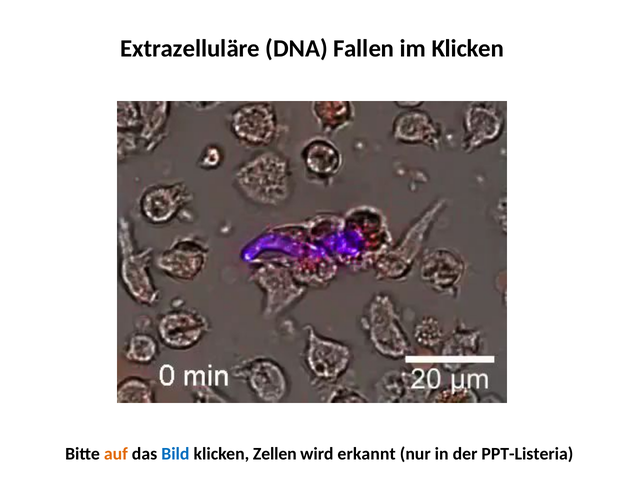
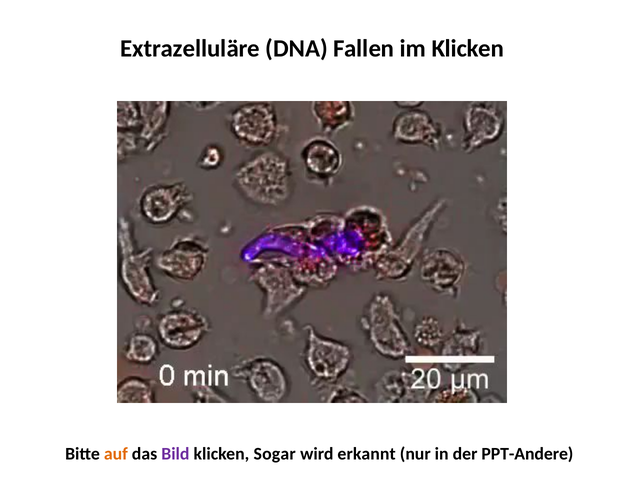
Bild colour: blue -> purple
Zellen: Zellen -> Sogar
PPT-Listeria: PPT-Listeria -> PPT-Andere
